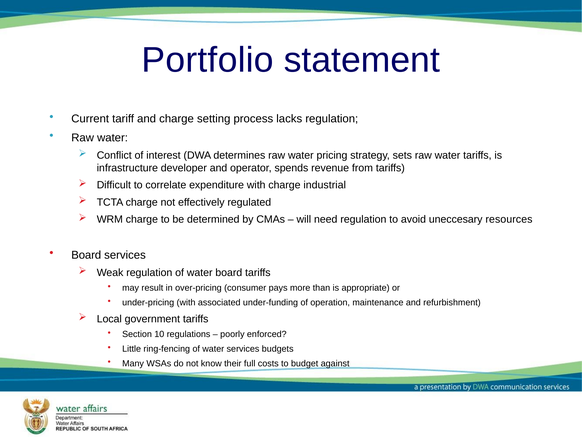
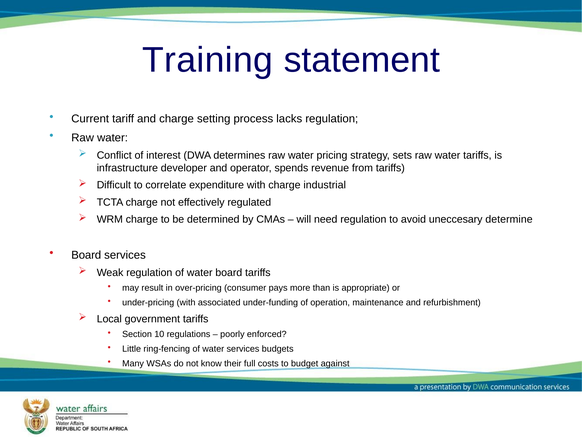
Portfolio: Portfolio -> Training
resources: resources -> determine
